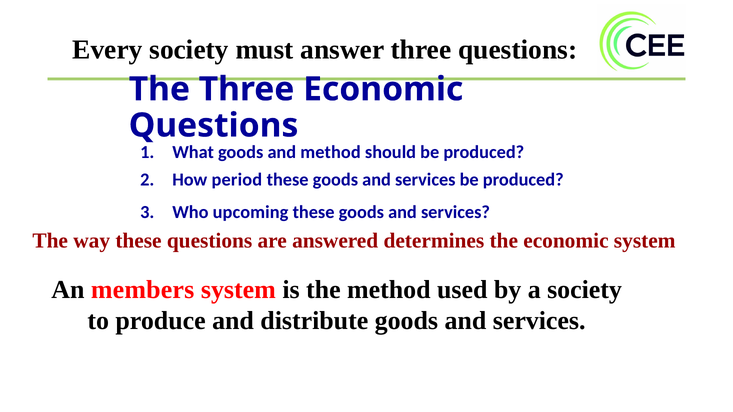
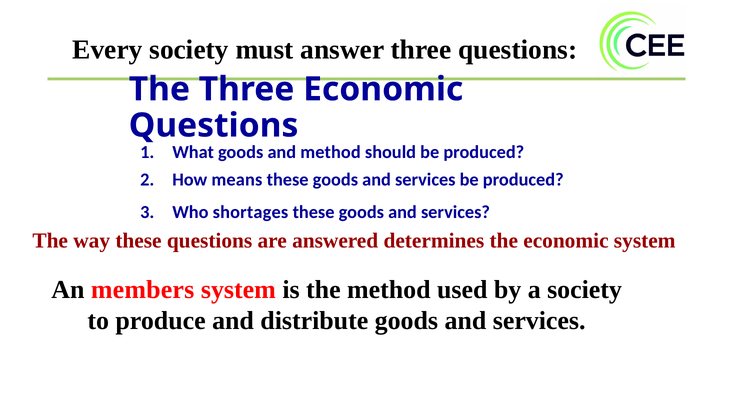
period: period -> means
upcoming: upcoming -> shortages
